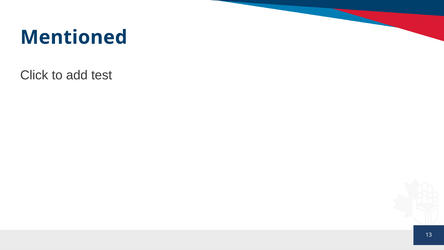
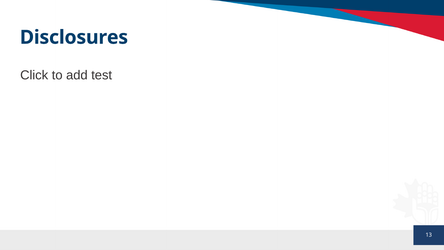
Mentioned: Mentioned -> Disclosures
